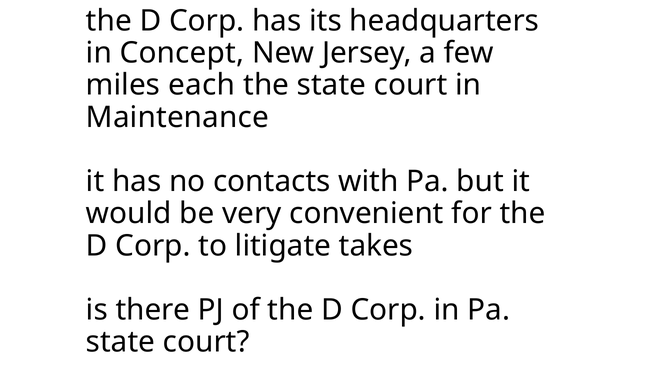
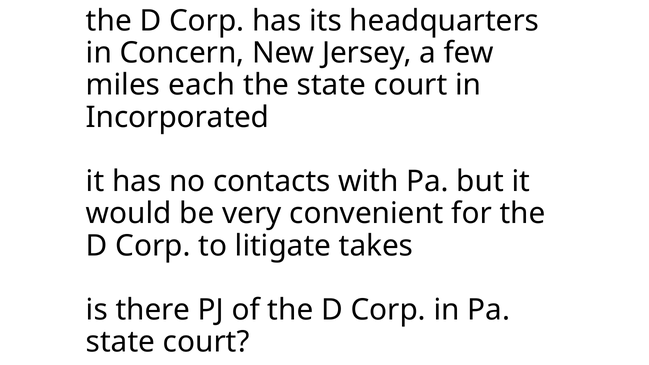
Concept: Concept -> Concern
Maintenance: Maintenance -> Incorporated
